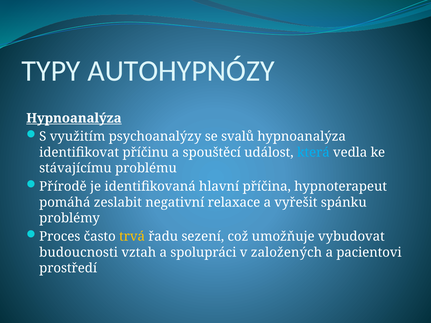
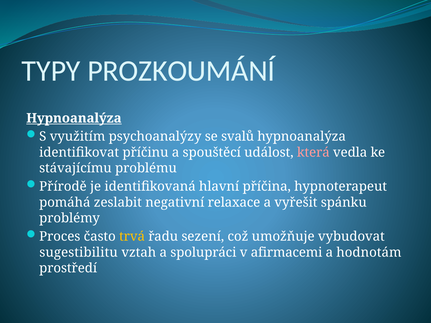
AUTOHYPNÓZY: AUTOHYPNÓZY -> PROZKOUMÁNÍ
která colour: light blue -> pink
budoucnosti: budoucnosti -> sugestibilitu
založených: založených -> afirmacemi
pacientovi: pacientovi -> hodnotám
